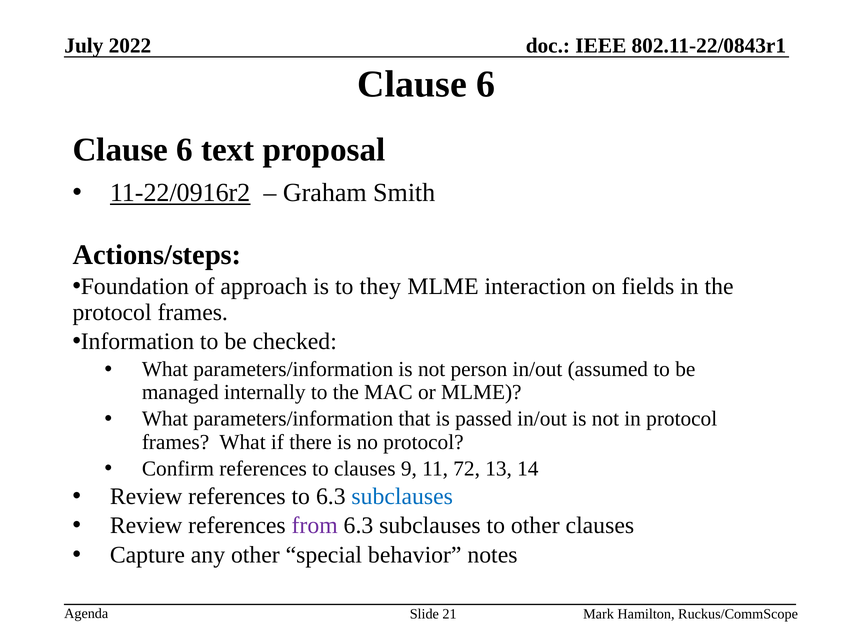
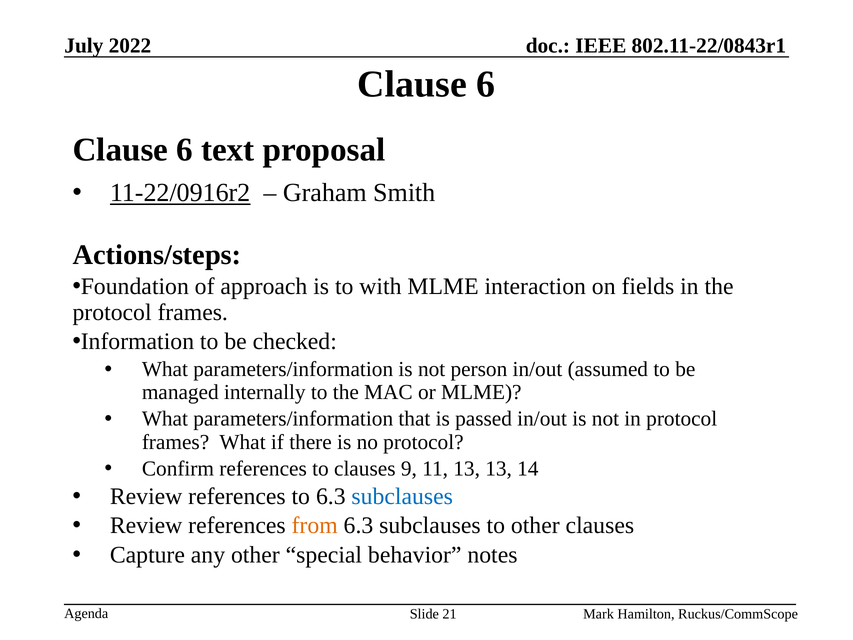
they: they -> with
11 72: 72 -> 13
from colour: purple -> orange
